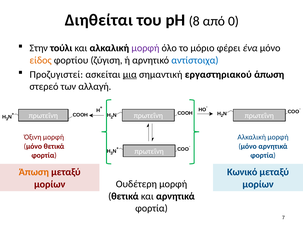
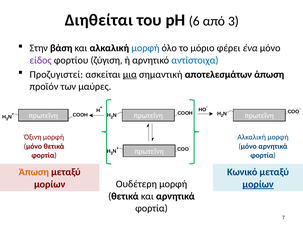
8: 8 -> 6
από 0: 0 -> 3
τούλι: τούλι -> βάση
μορφή at (145, 48) colour: purple -> blue
είδος colour: orange -> purple
εργαστηριακού: εργαστηριακού -> αποτελεσμάτων
στερεό: στερεό -> προϊόν
αλλαγή: αλλαγή -> μαύρες
μορίων at (258, 184) underline: none -> present
